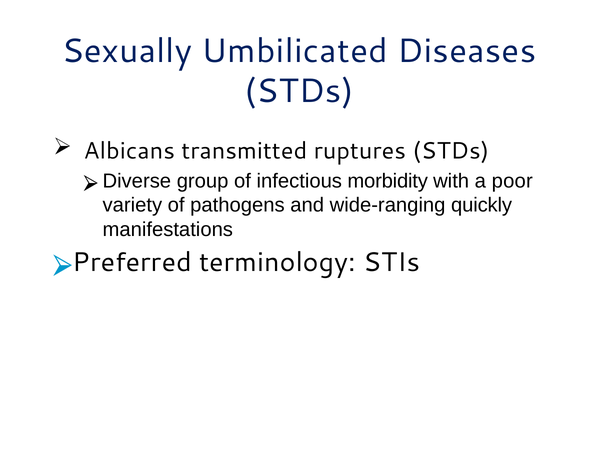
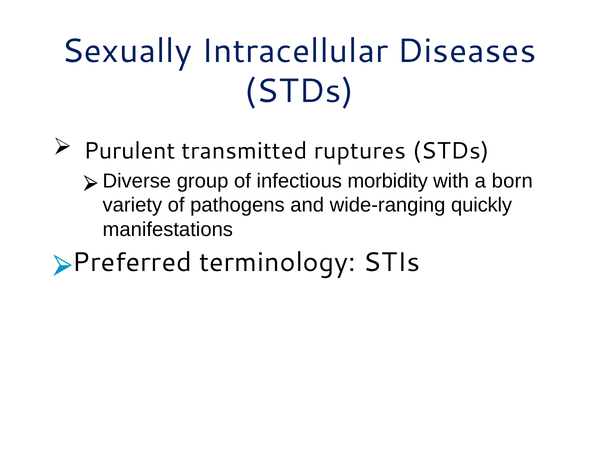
Umbilicated: Umbilicated -> Intracellular
Albicans: Albicans -> Purulent
poor: poor -> born
